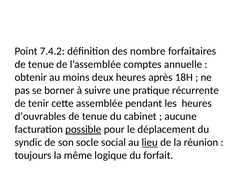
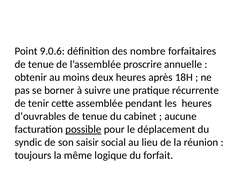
7.4.2: 7.4.2 -> 9.0.6
comptes: comptes -> proscrire
socle: socle -> saisir
lieu underline: present -> none
